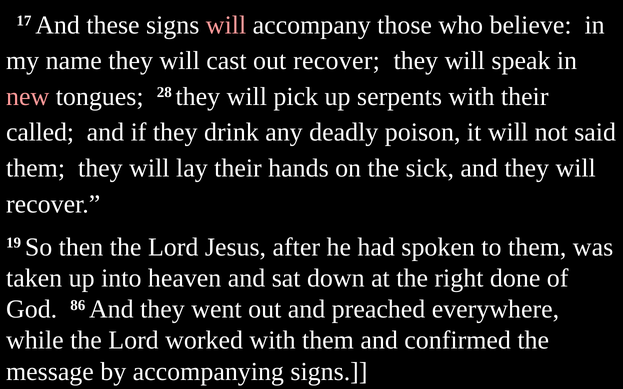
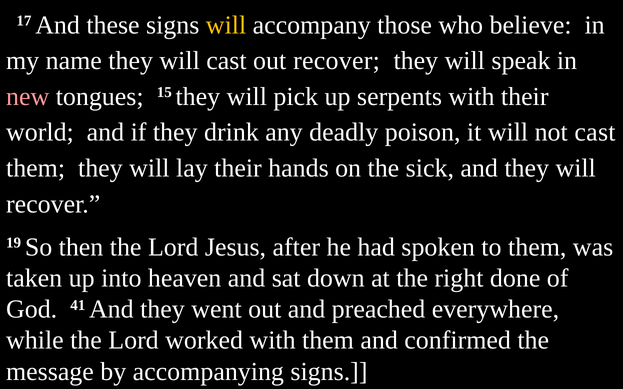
will at (226, 25) colour: pink -> yellow
28: 28 -> 15
called: called -> world
not said: said -> cast
86: 86 -> 41
